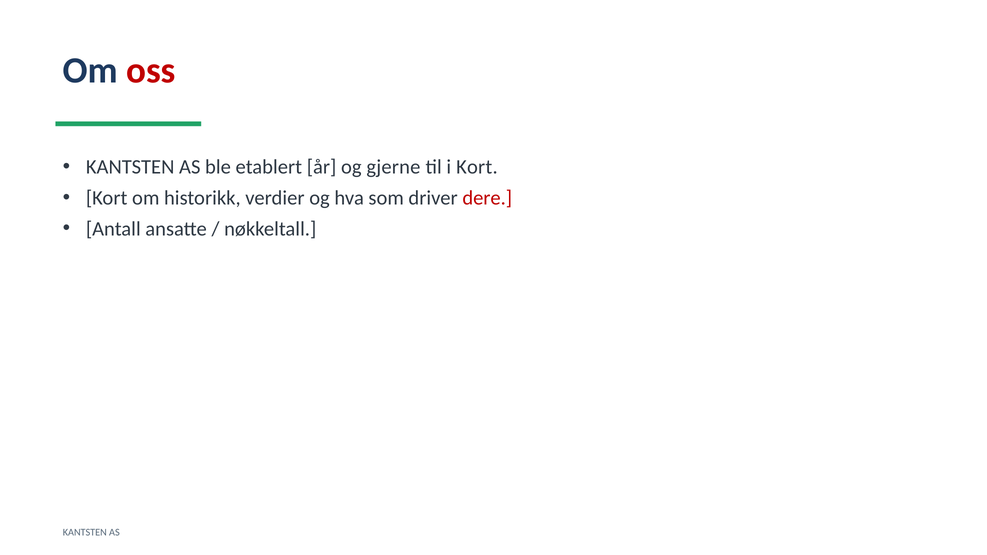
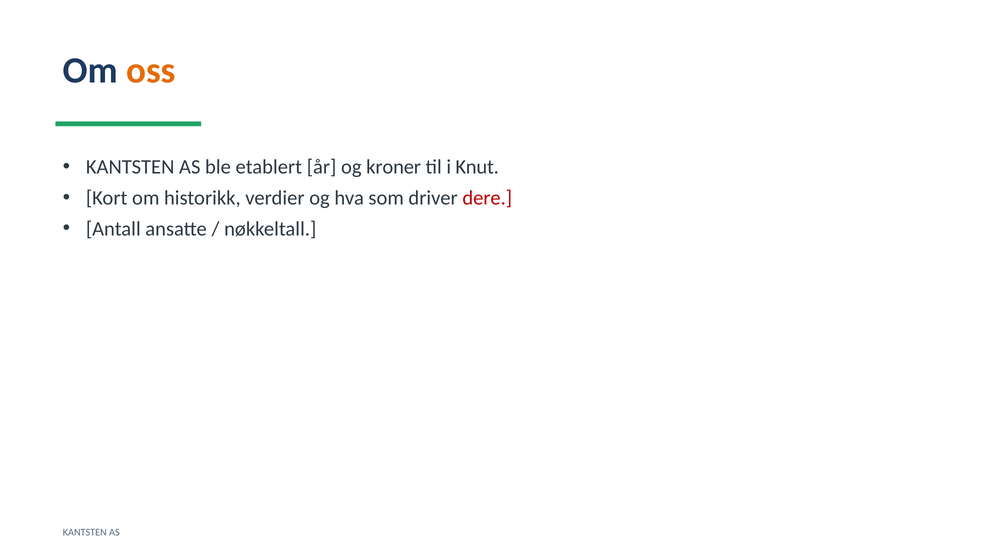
oss colour: red -> orange
gjerne: gjerne -> kroner
i Kort: Kort -> Knut
